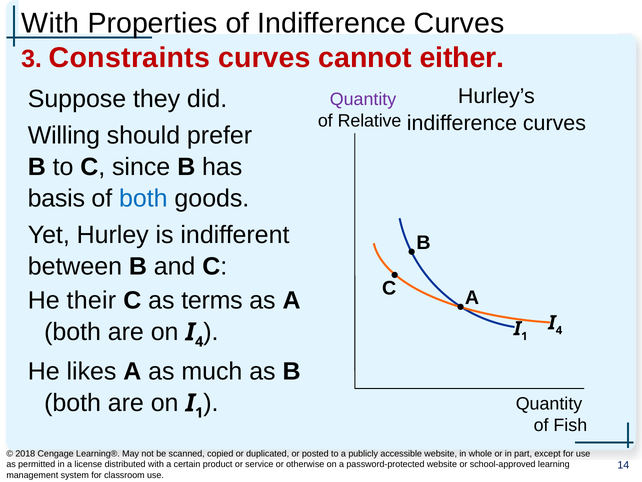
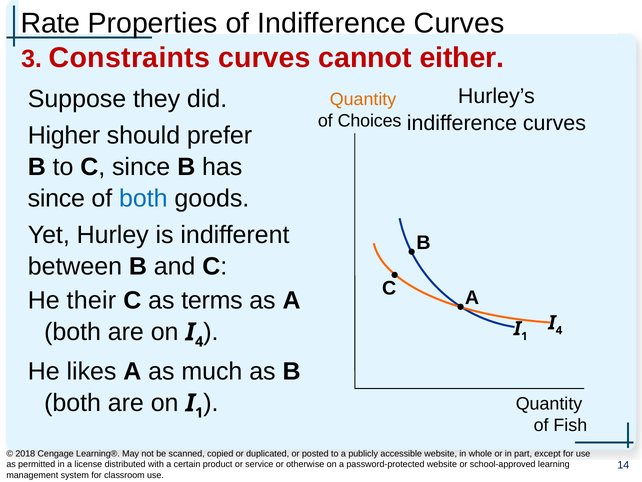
With at (50, 23): With -> Rate
Quantity at (363, 99) colour: purple -> orange
Relative: Relative -> Choices
Willing: Willing -> Higher
basis at (56, 198): basis -> since
